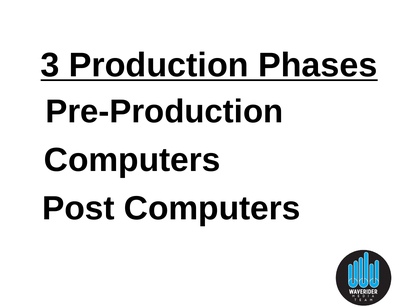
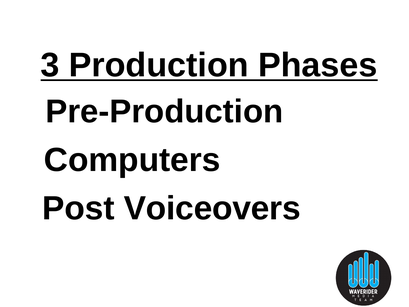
Post Computers: Computers -> Voiceovers
